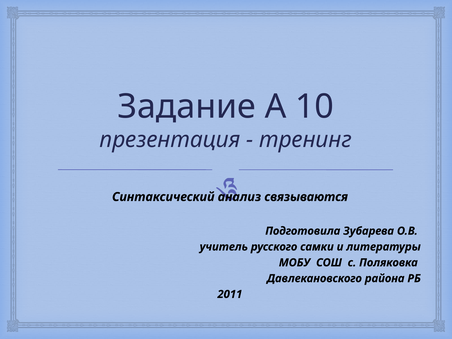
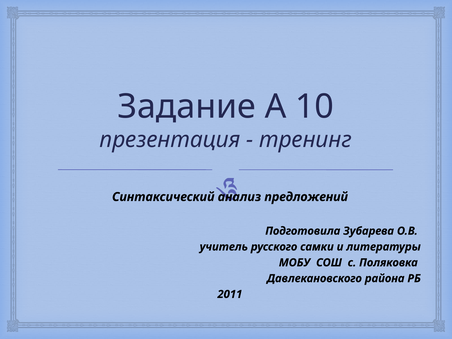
связываются: связываются -> предложений
